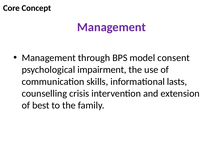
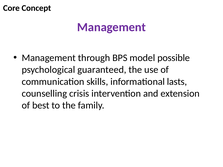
consent: consent -> possible
impairment: impairment -> guaranteed
